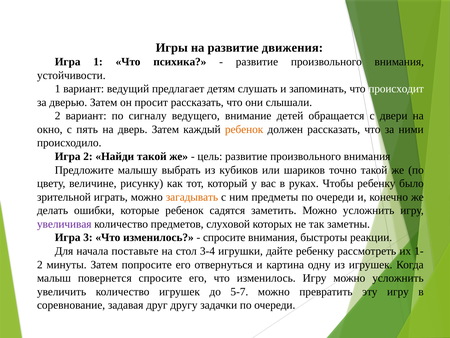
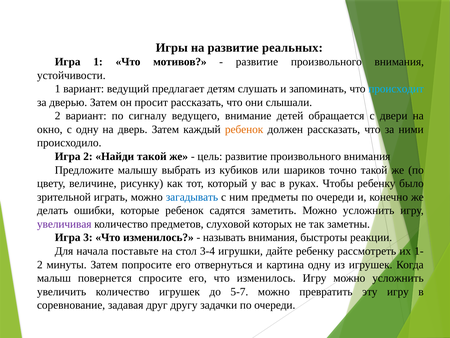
движения: движения -> реальных
психика: психика -> мотивов
происходит colour: white -> light blue
с пять: пять -> одну
загадывать colour: orange -> blue
спросите at (224, 237): спросите -> называть
